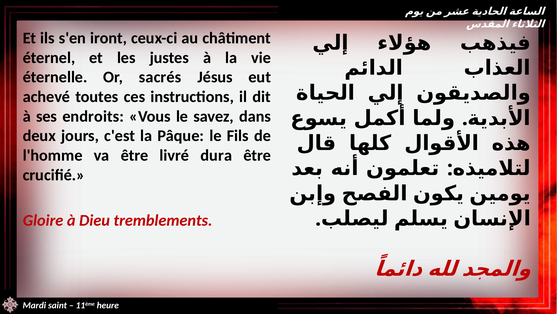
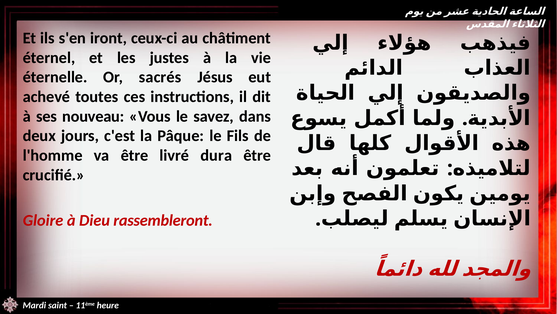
endroits: endroits -> nouveau
tremblements: tremblements -> rassembleront
